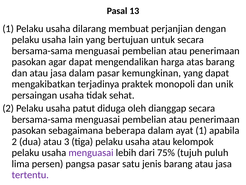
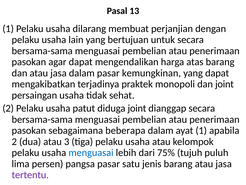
dan unik: unik -> joint
diduga oleh: oleh -> joint
menguasai at (91, 152) colour: purple -> blue
